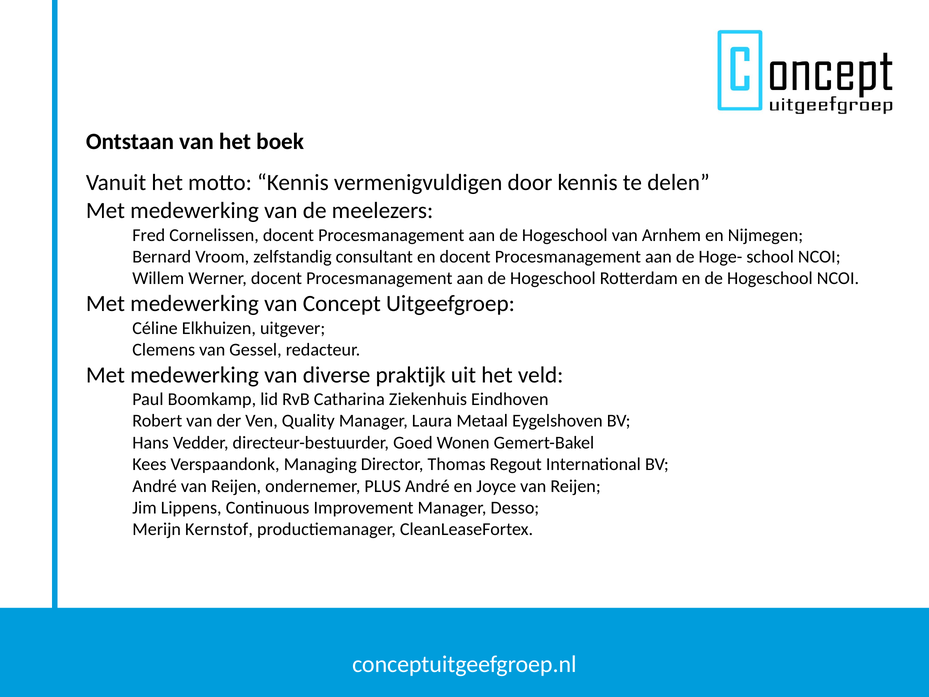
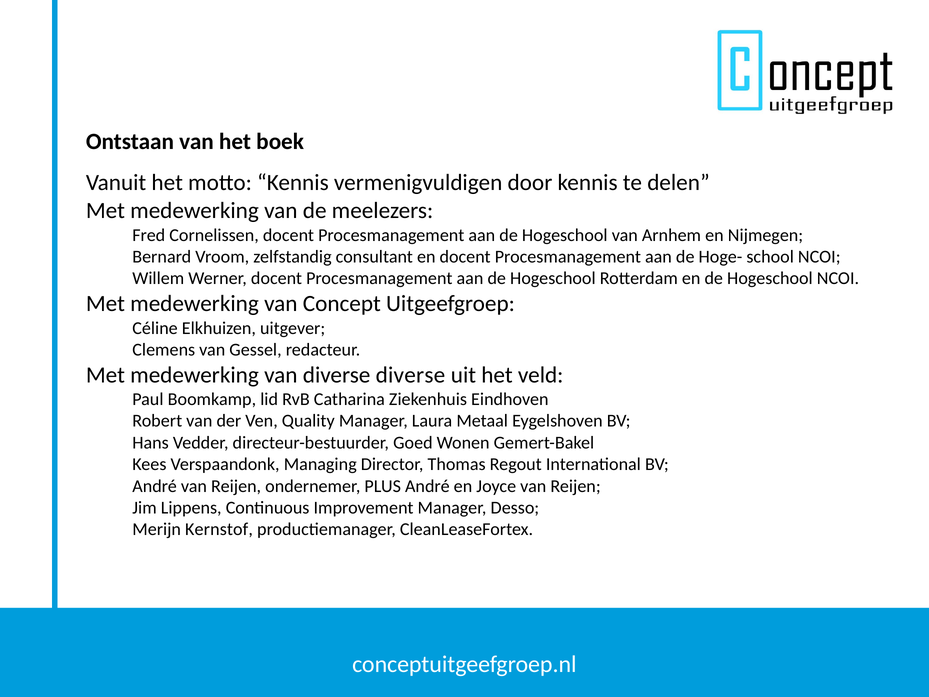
diverse praktijk: praktijk -> diverse
